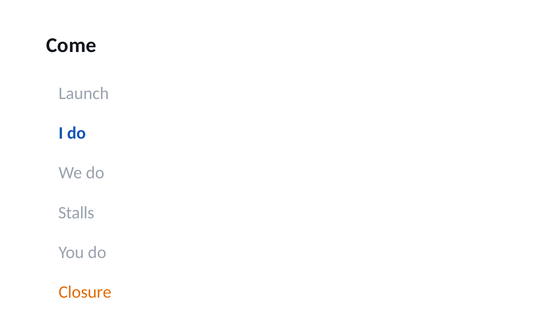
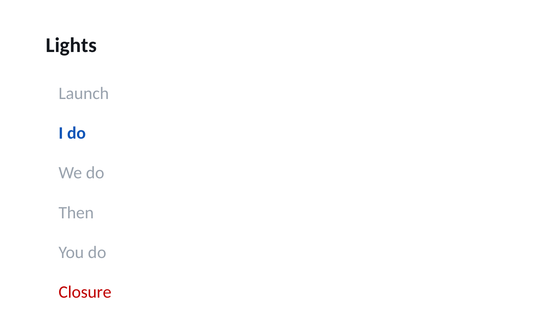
Come: Come -> Lights
Stalls: Stalls -> Then
Closure colour: orange -> red
